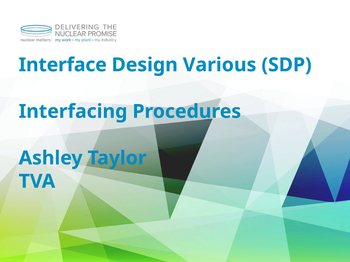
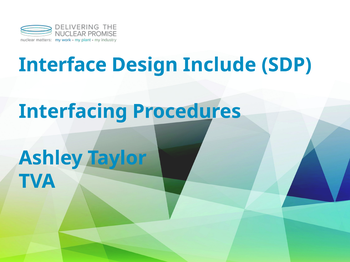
Various: Various -> Include
